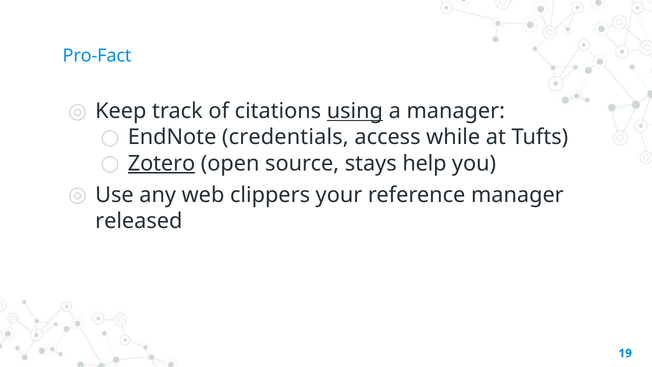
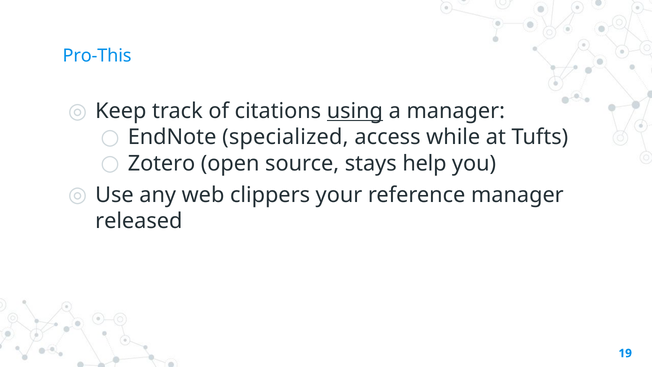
Pro-Fact: Pro-Fact -> Pro-This
credentials: credentials -> specialized
Zotero underline: present -> none
